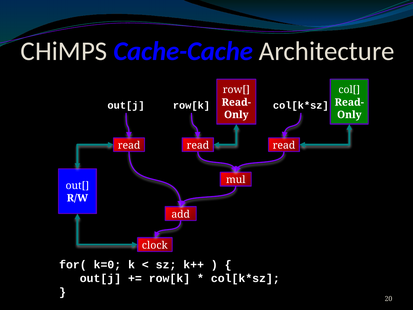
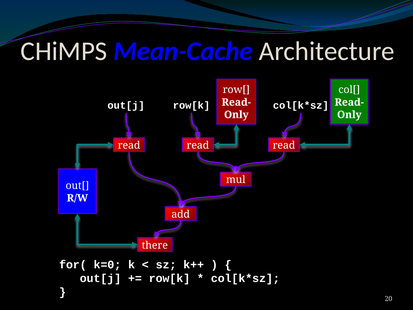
Cache-Cache: Cache-Cache -> Mean-Cache
clock: clock -> there
